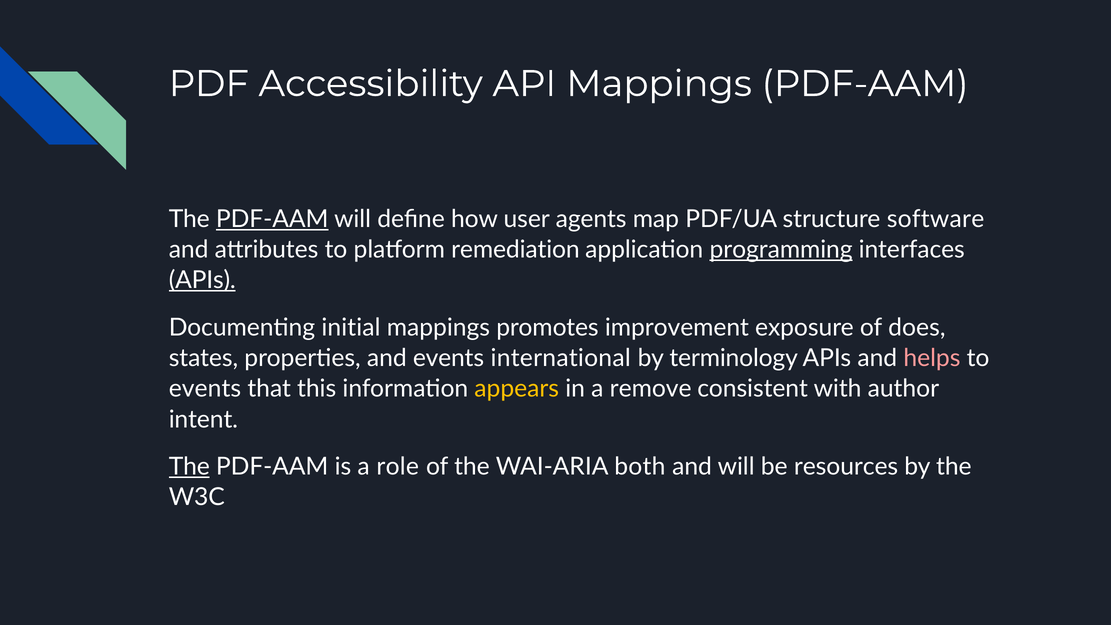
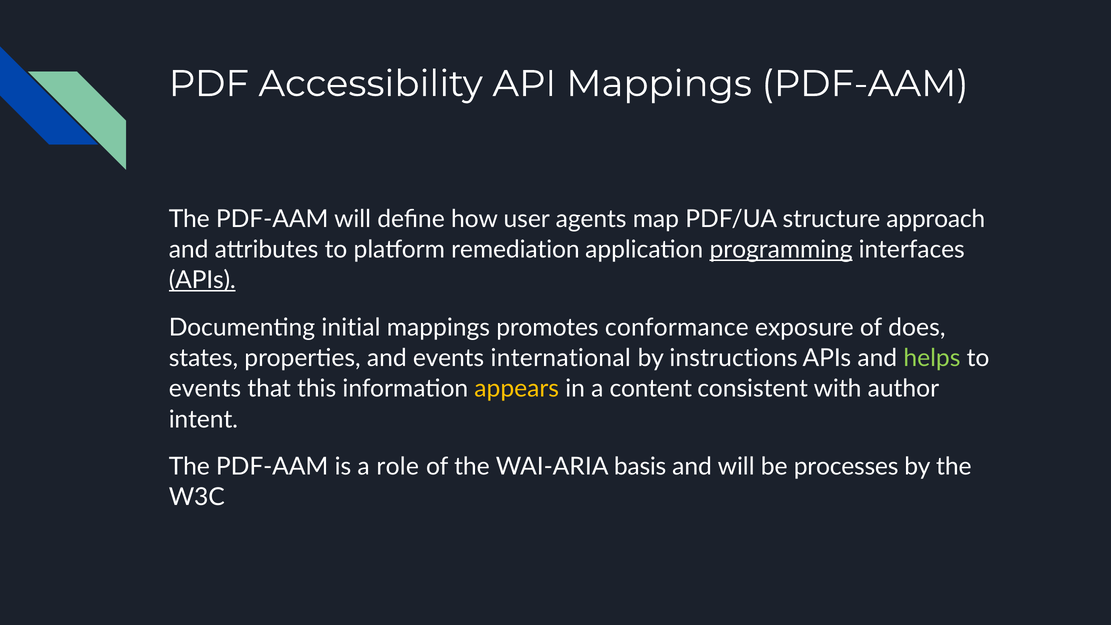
PDF-AAM at (272, 219) underline: present -> none
software: software -> approach
improvement: improvement -> conformance
terminology: terminology -> instructions
helps colour: pink -> light green
remove: remove -> content
The at (189, 467) underline: present -> none
both: both -> basis
resources: resources -> processes
